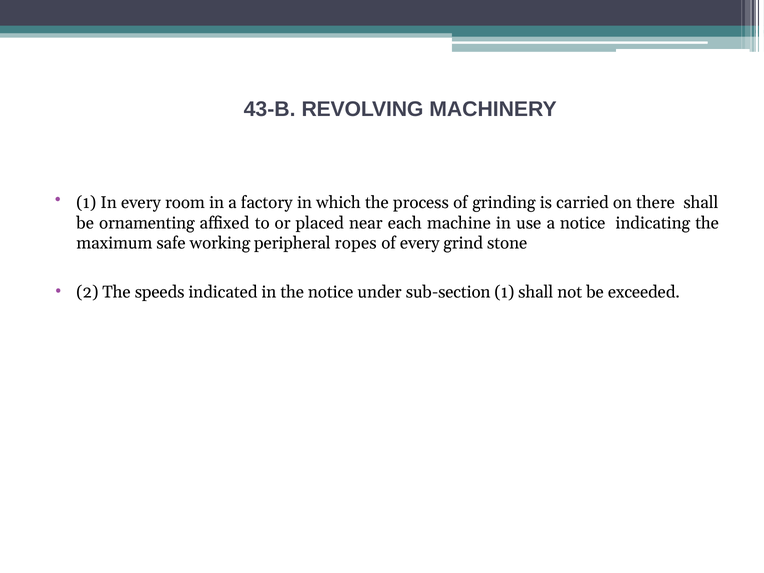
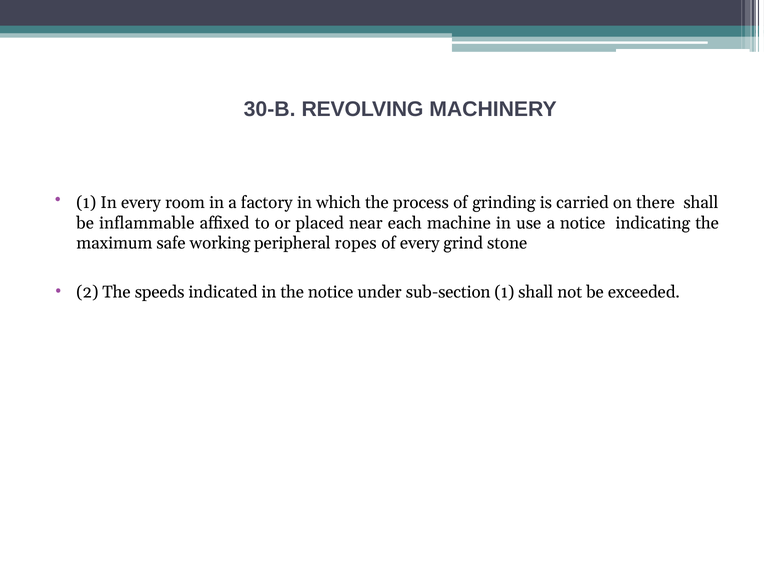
43-B: 43-B -> 30-B
ornamenting: ornamenting -> inflammable
